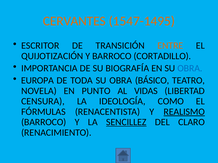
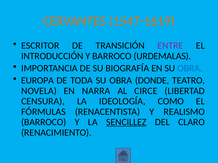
1547-1495: 1547-1495 -> 1547-1619
ENTRE colour: orange -> purple
QUIJOTIZACIÓN: QUIJOTIZACIÓN -> INTRODUCCIÓN
CORTADILLO: CORTADILLO -> URDEMALAS
BÁSICO: BÁSICO -> DONDE
PUNTO: PUNTO -> NARRA
VIDAS: VIDAS -> CIRCE
REALISMO underline: present -> none
